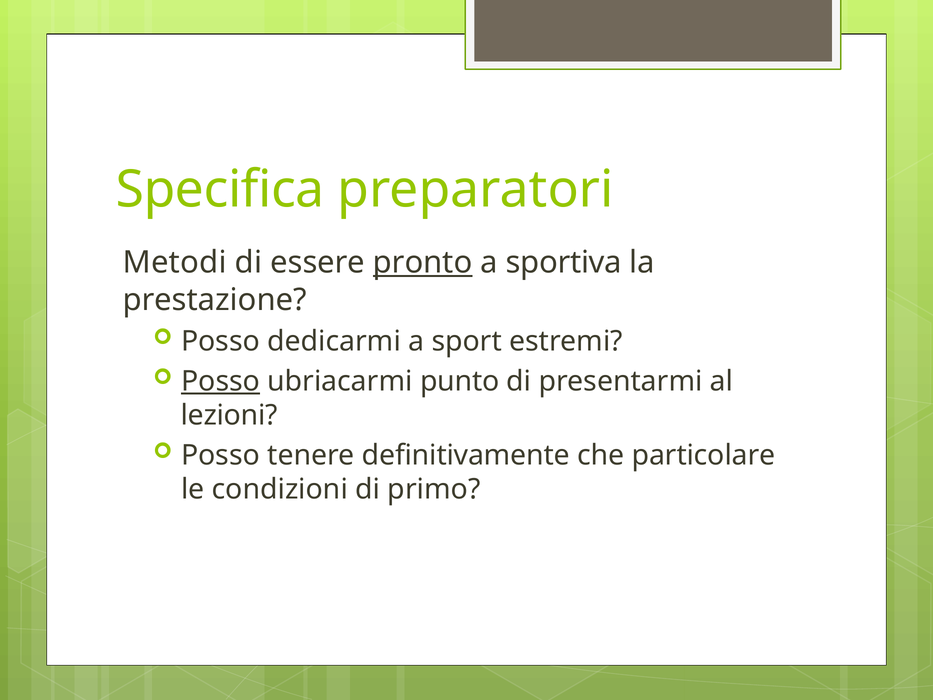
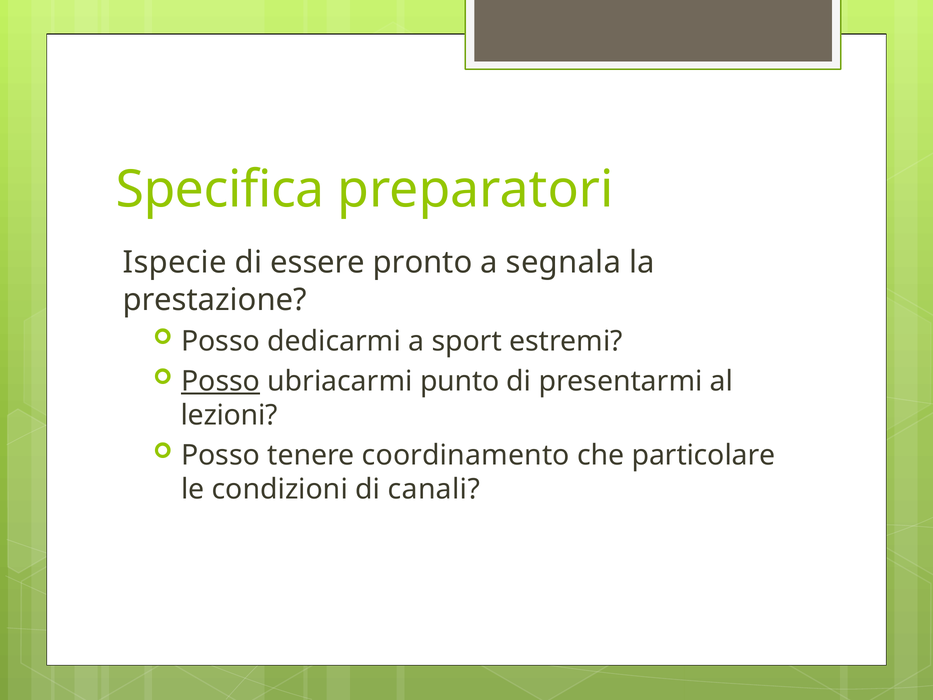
Metodi: Metodi -> Ispecie
pronto underline: present -> none
sportiva: sportiva -> segnala
definitivamente: definitivamente -> coordinamento
primo: primo -> canali
